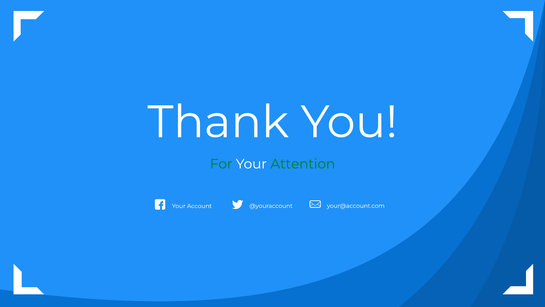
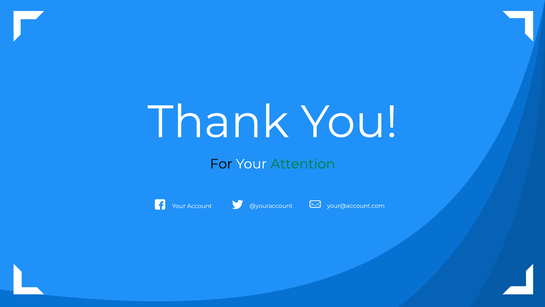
For colour: green -> black
